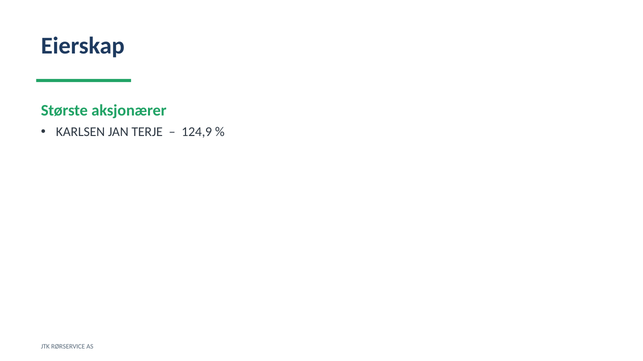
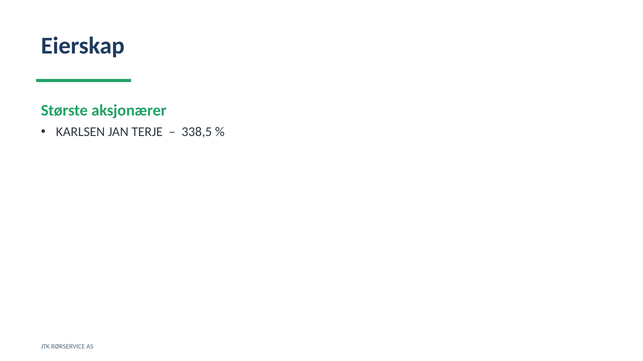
124,9: 124,9 -> 338,5
